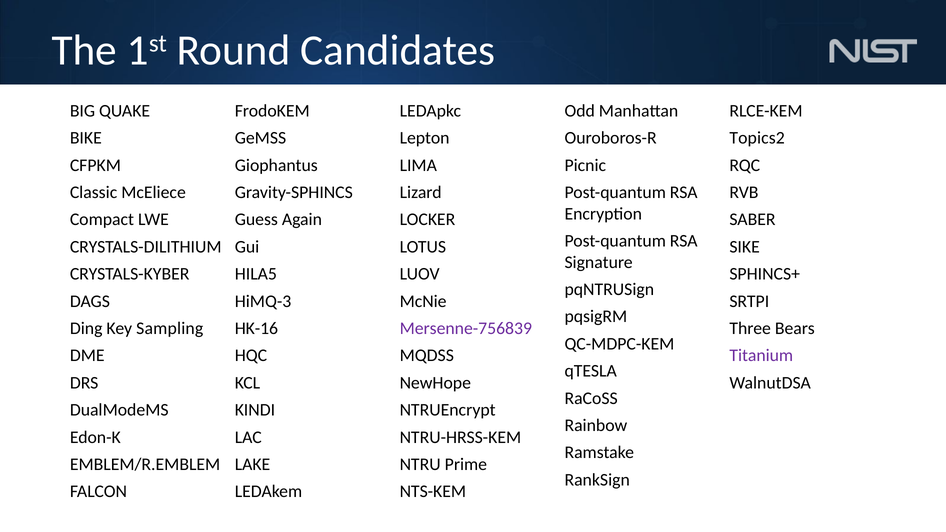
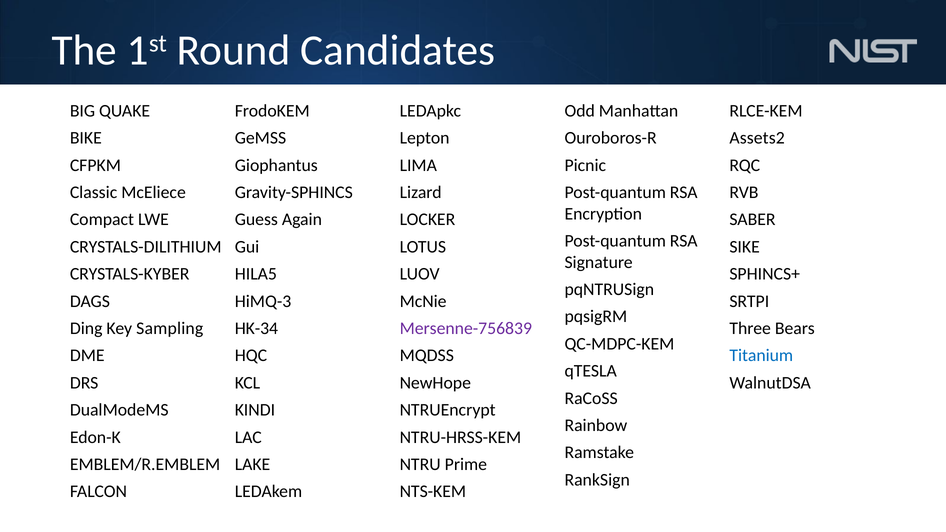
Topics2: Topics2 -> Assets2
HK-16: HK-16 -> HK-34
Titanium colour: purple -> blue
